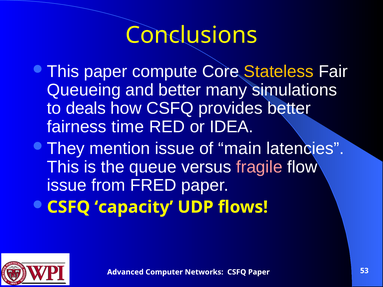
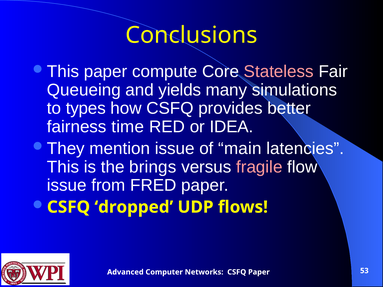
Stateless colour: yellow -> pink
and better: better -> yields
deals: deals -> types
queue: queue -> brings
capacity: capacity -> dropped
